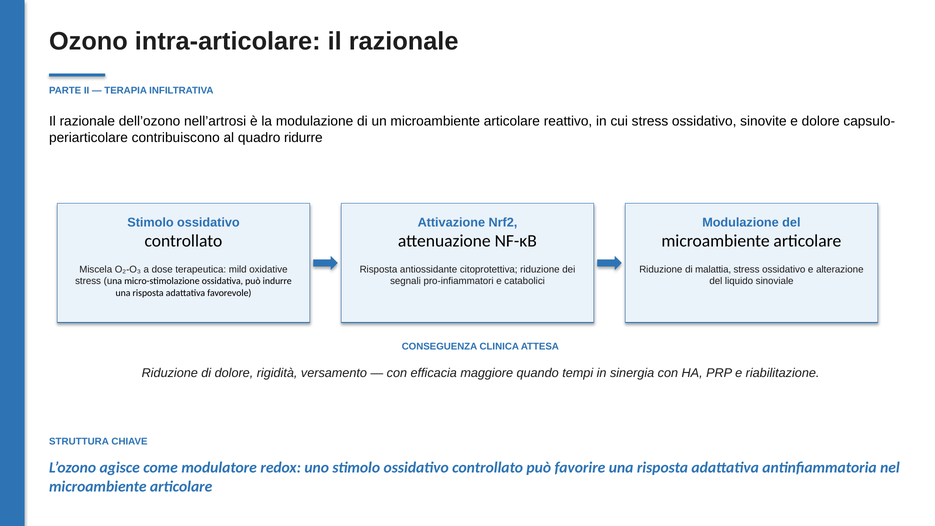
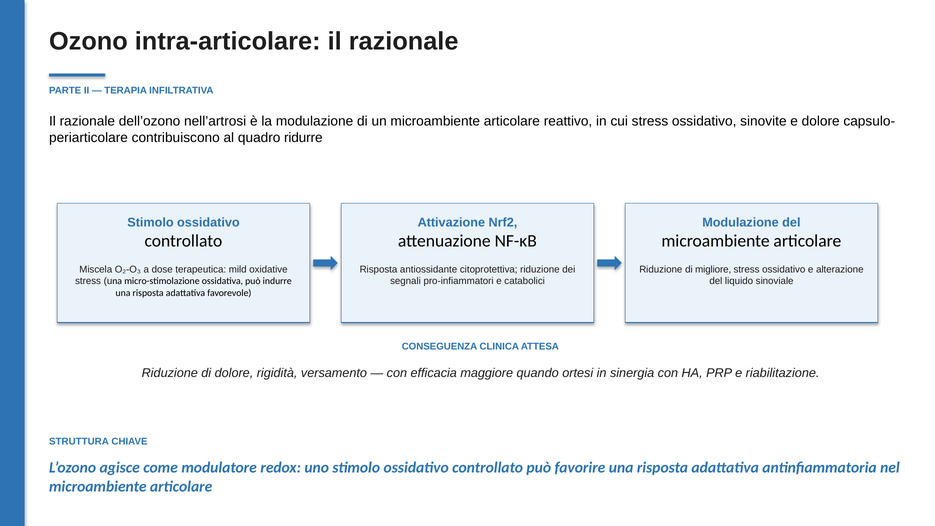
malattia: malattia -> migliore
tempi: tempi -> ortesi
